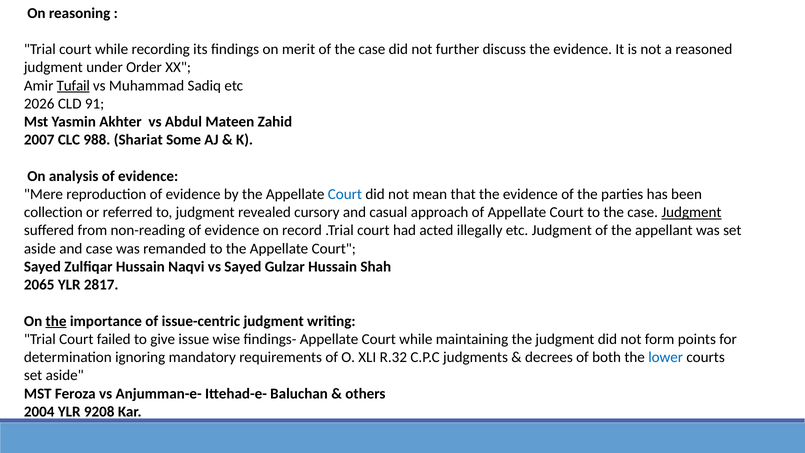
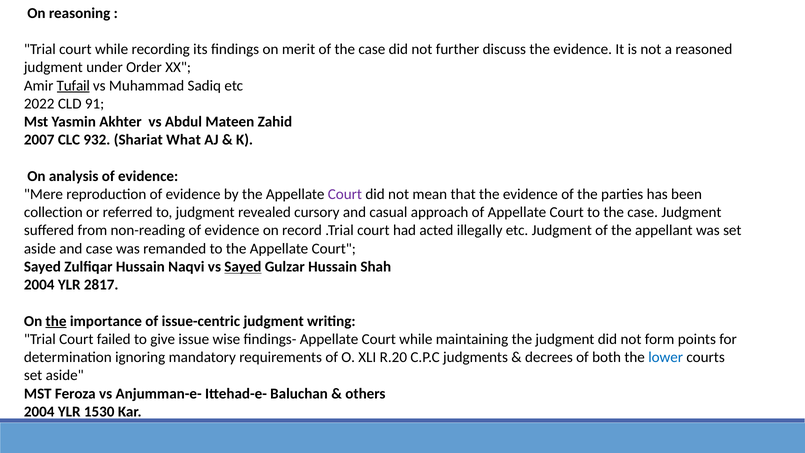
2026: 2026 -> 2022
988: 988 -> 932
Some: Some -> What
Court at (345, 194) colour: blue -> purple
Judgment at (691, 212) underline: present -> none
Sayed at (243, 267) underline: none -> present
2065 at (39, 285): 2065 -> 2004
R.32: R.32 -> R.20
9208: 9208 -> 1530
